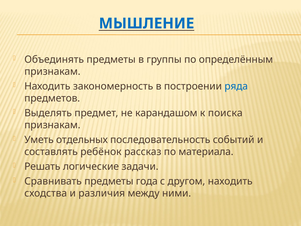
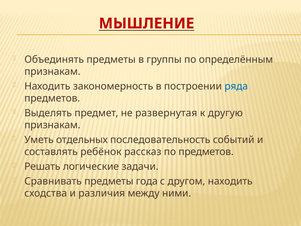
МЫШЛЕНИЕ colour: blue -> red
карандашом: карандашом -> развернутая
поиска: поиска -> другую
по материала: материала -> предметов
